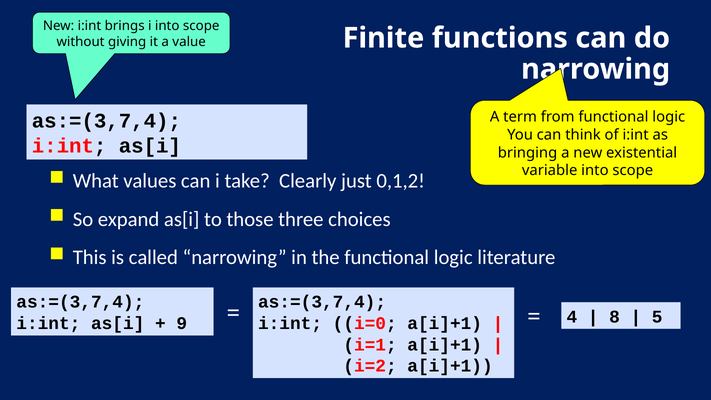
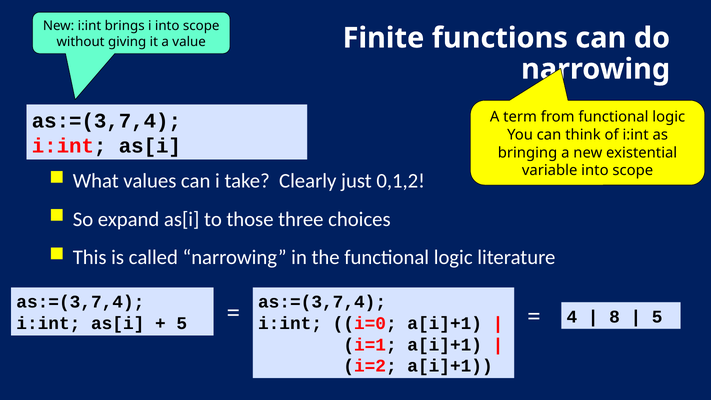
9 at (182, 323): 9 -> 5
